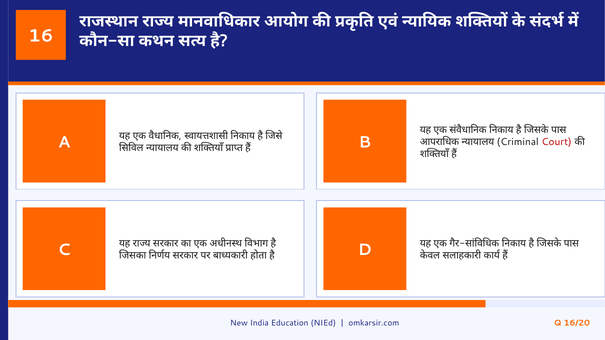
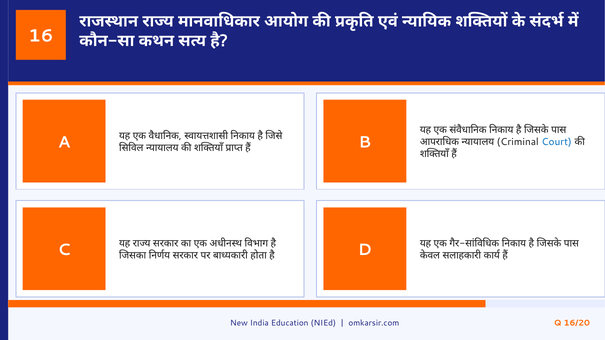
Court colour: red -> blue
